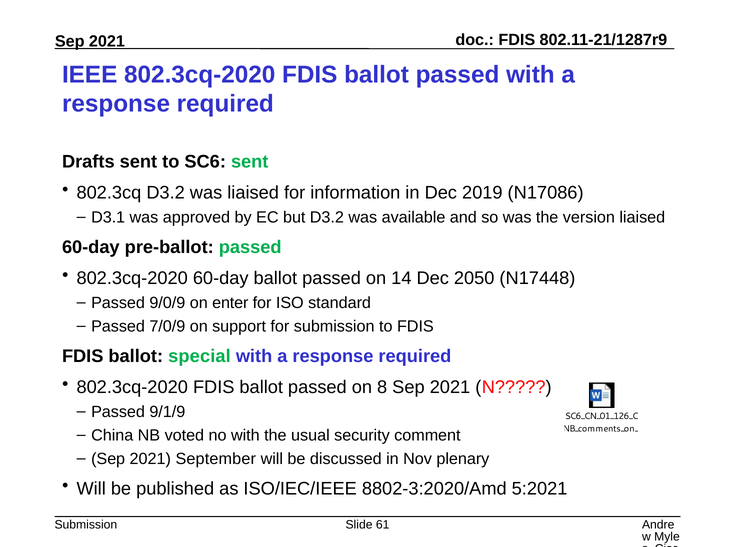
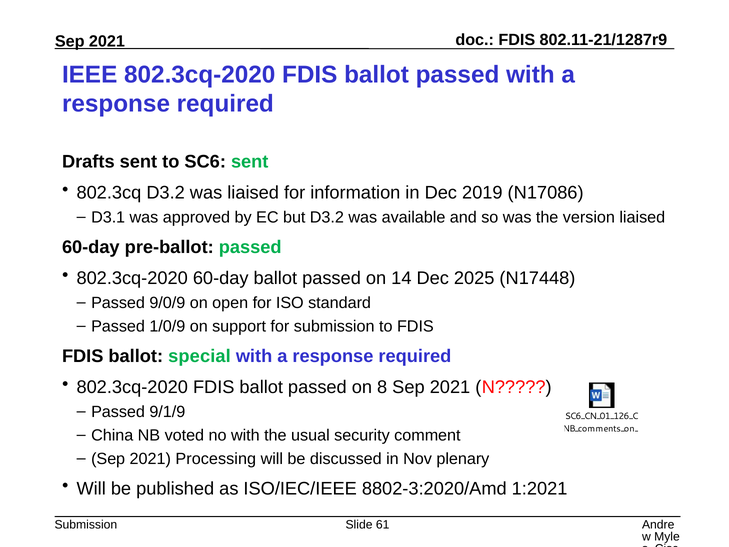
2050: 2050 -> 2025
enter: enter -> open
7/0/9: 7/0/9 -> 1/0/9
September: September -> Processing
5:2021: 5:2021 -> 1:2021
